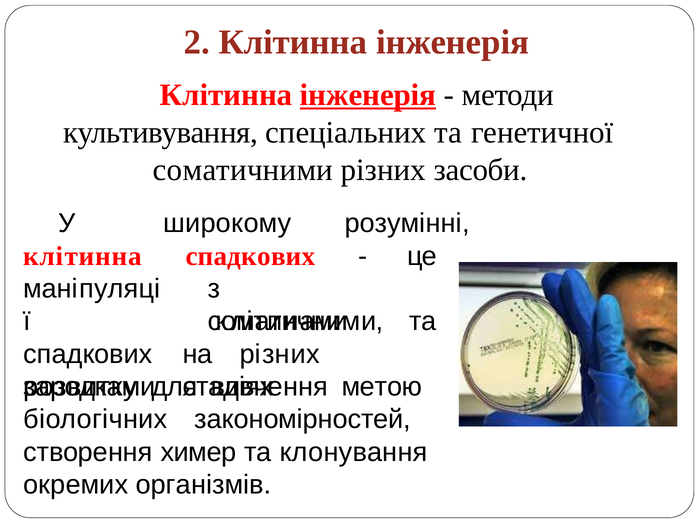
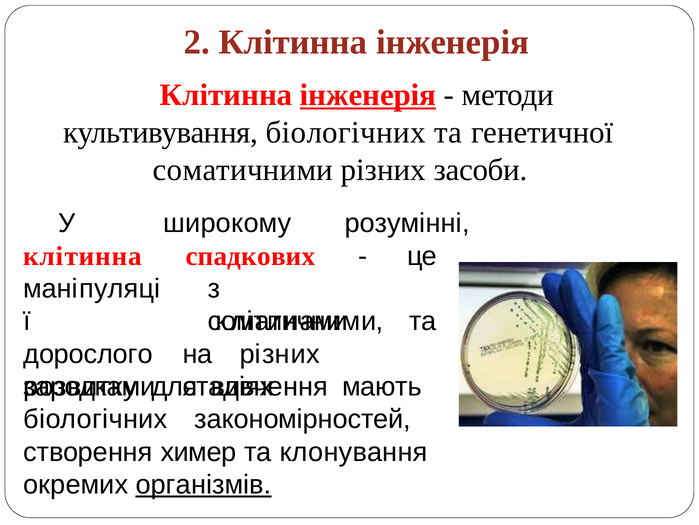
культивування спеціальних: спеціальних -> біологічних
спадкових at (88, 354): спадкових -> дорослого
метою: метою -> мають
організмів underline: none -> present
